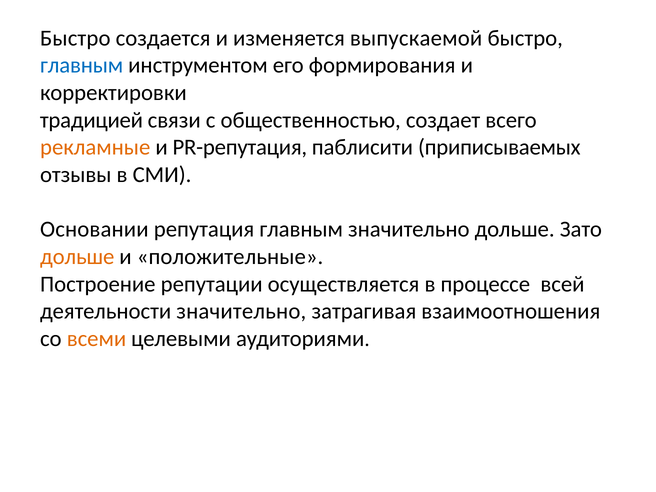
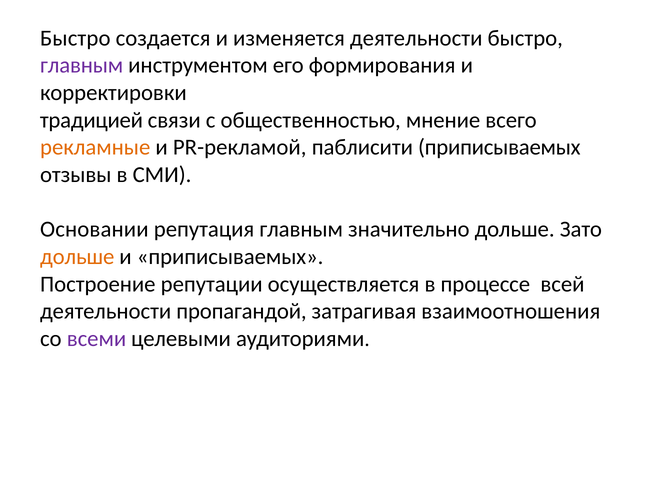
изменяется выпускаемой: выпускаемой -> деятельности
главным at (82, 65) colour: blue -> purple
создает: создает -> мнение
PR-репутация: PR-репутация -> PR-рекламой
и положительные: положительные -> приписываемых
деятельности значительно: значительно -> пропагандой
всеми colour: orange -> purple
